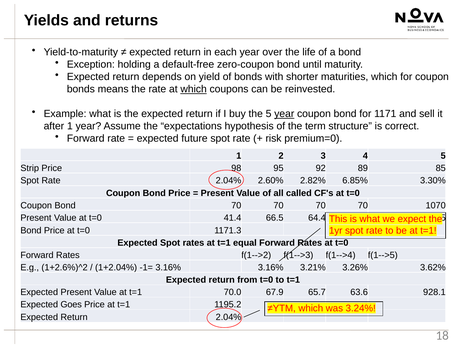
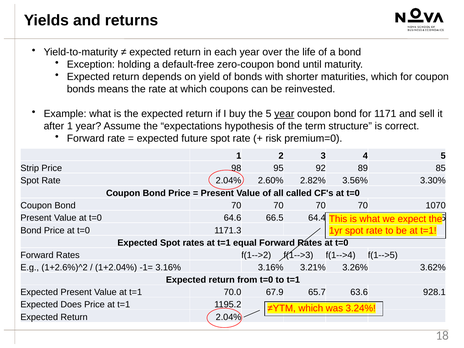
which at (194, 89) underline: present -> none
6.85%: 6.85% -> 3.56%
41.4: 41.4 -> 64.6
Goes: Goes -> Does
